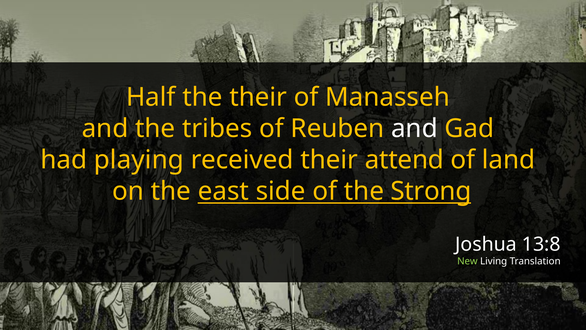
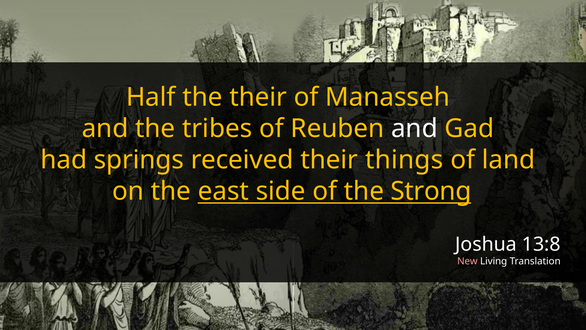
playing: playing -> springs
attend: attend -> things
New colour: light green -> pink
